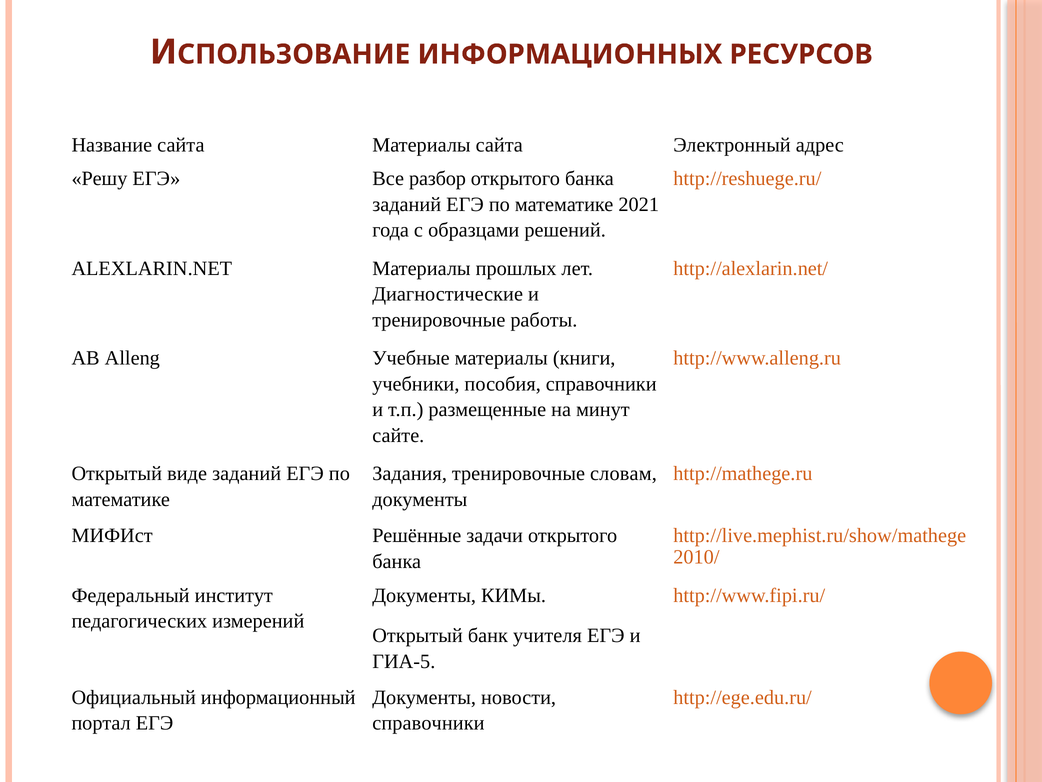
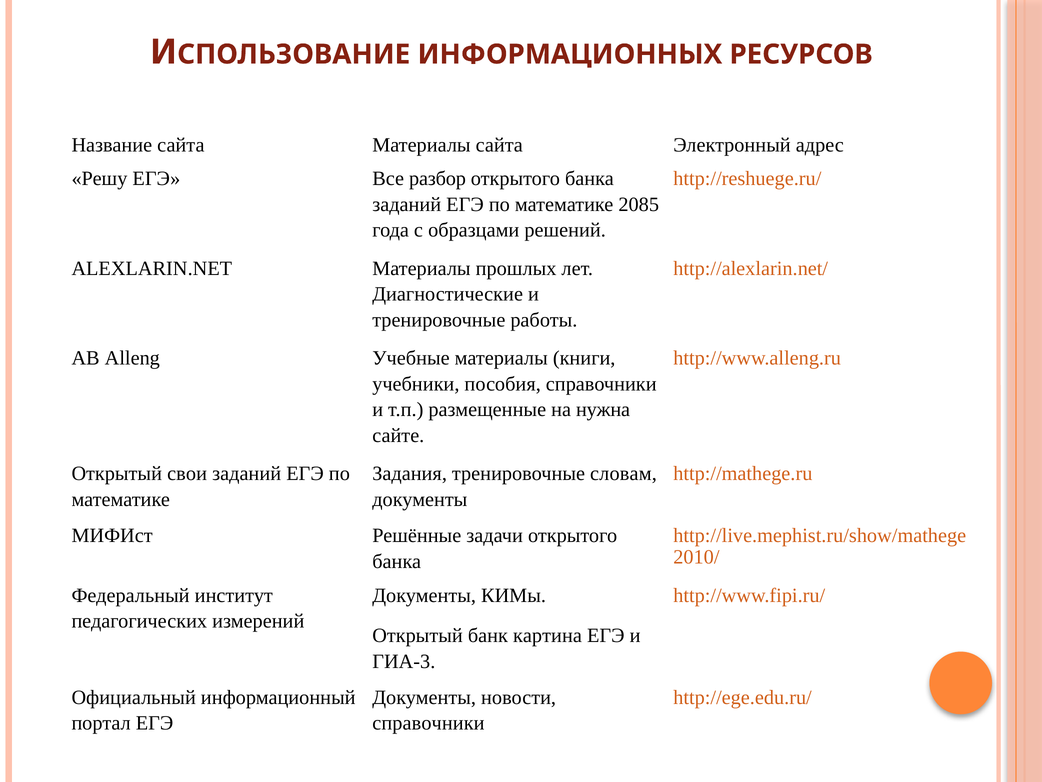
2021: 2021 -> 2085
минут: минут -> нужна
виде: виде -> свои
учителя: учителя -> картина
ГИА-5: ГИА-5 -> ГИА-3
